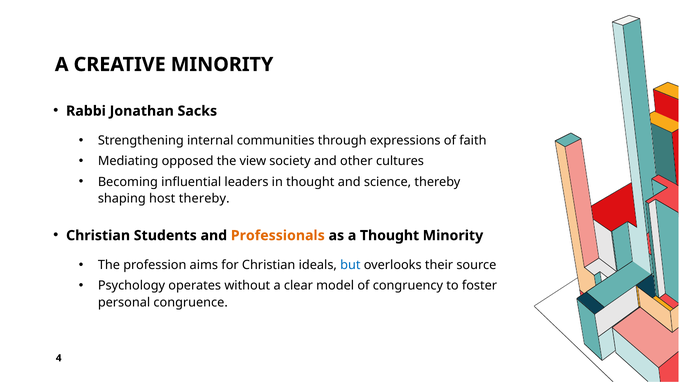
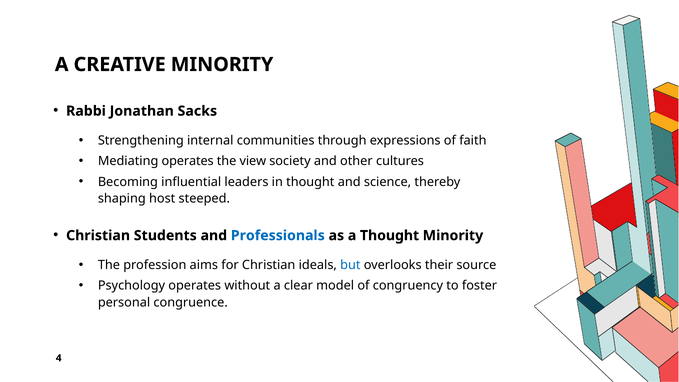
Mediating opposed: opposed -> operates
host thereby: thereby -> steeped
Professionals colour: orange -> blue
